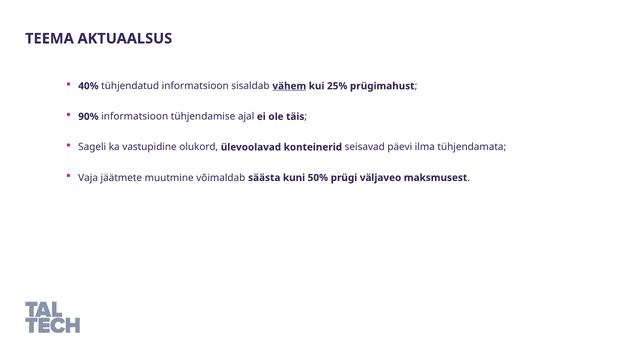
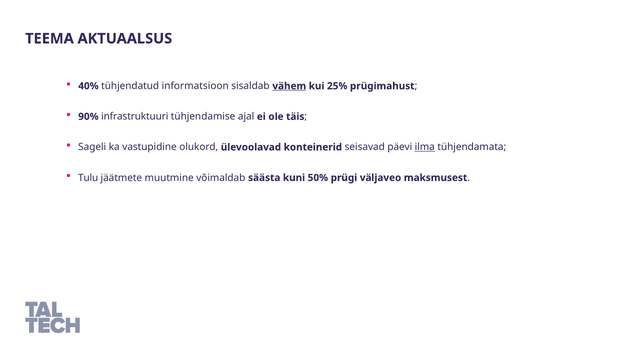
90% informatsioon: informatsioon -> infrastruktuuri
ilma underline: none -> present
Vaja: Vaja -> Tulu
